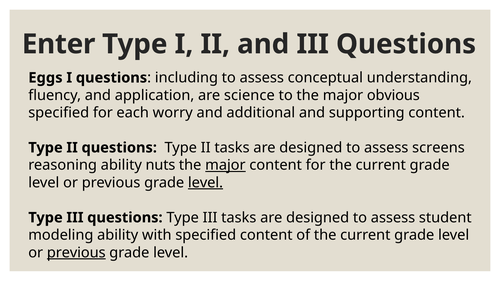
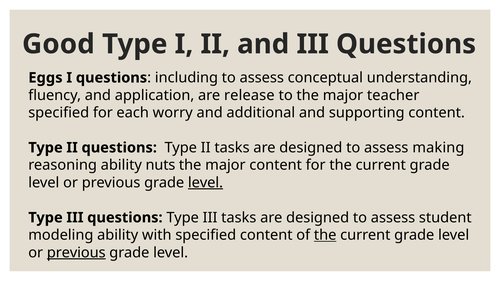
Enter: Enter -> Good
science: science -> release
obvious: obvious -> teacher
screens: screens -> making
major at (225, 165) underline: present -> none
the at (325, 235) underline: none -> present
